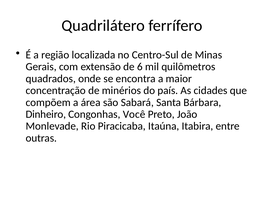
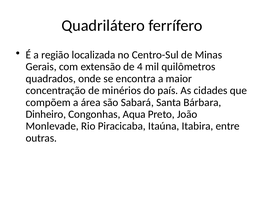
6: 6 -> 4
Você: Você -> Aqua
